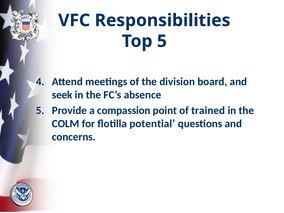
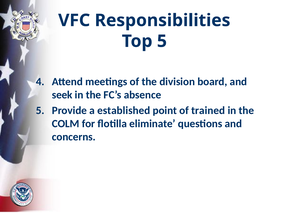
compassion: compassion -> established
potential: potential -> eliminate
